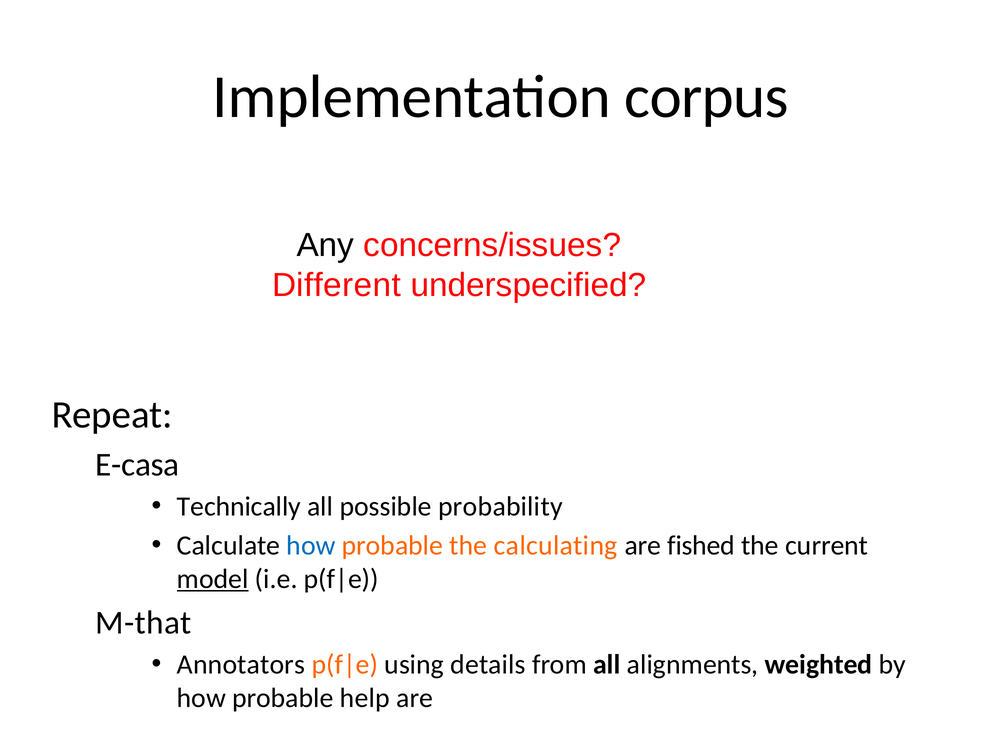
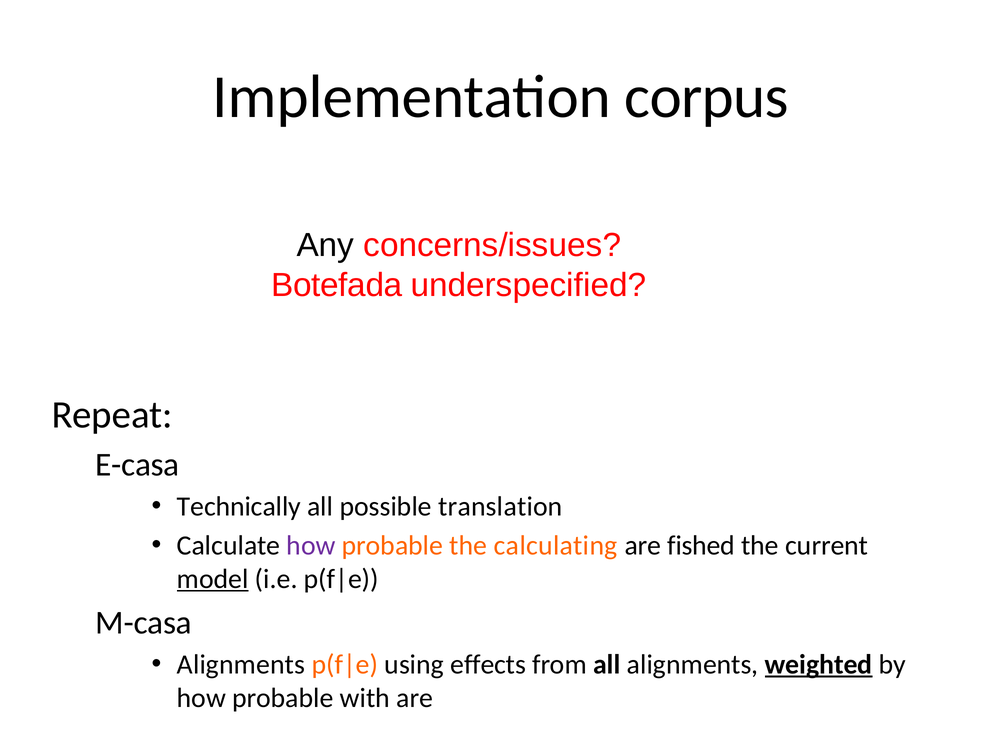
Different: Different -> Botefada
probability: probability -> translation
how at (311, 545) colour: blue -> purple
M-that: M-that -> M-casa
Annotators at (241, 664): Annotators -> Alignments
details: details -> effects
weighted underline: none -> present
help: help -> with
